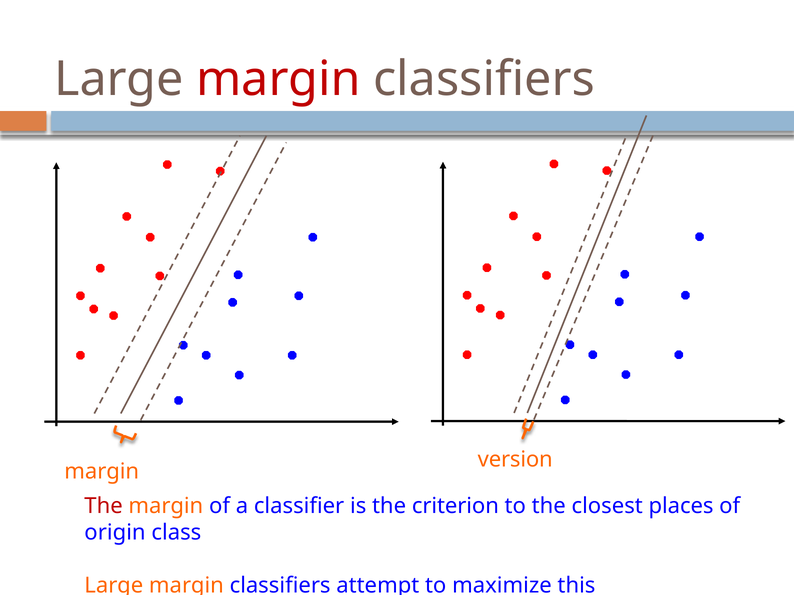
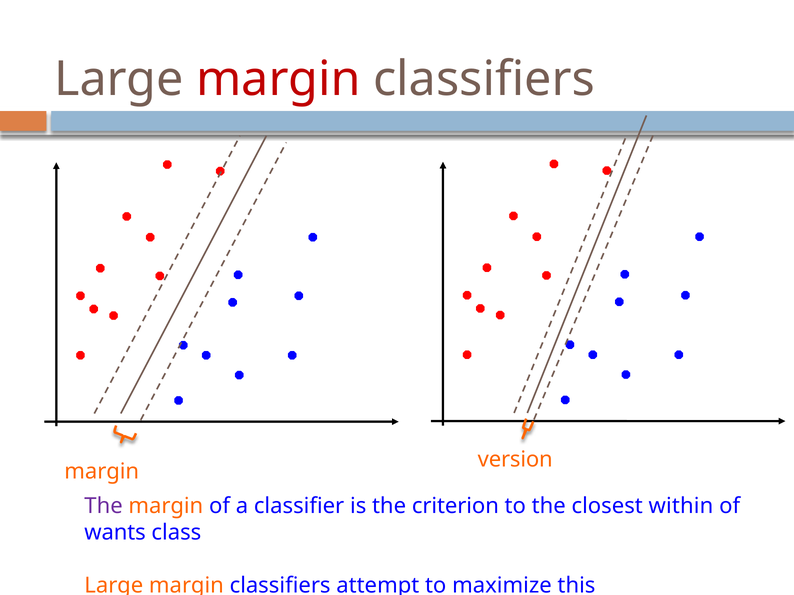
The at (104, 507) colour: red -> purple
places: places -> within
origin: origin -> wants
